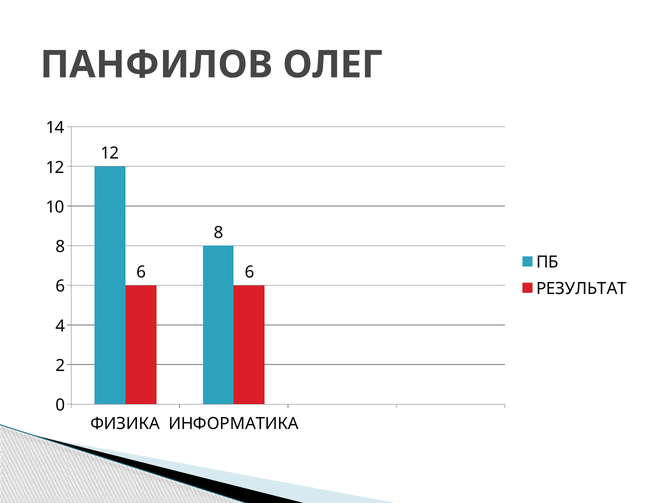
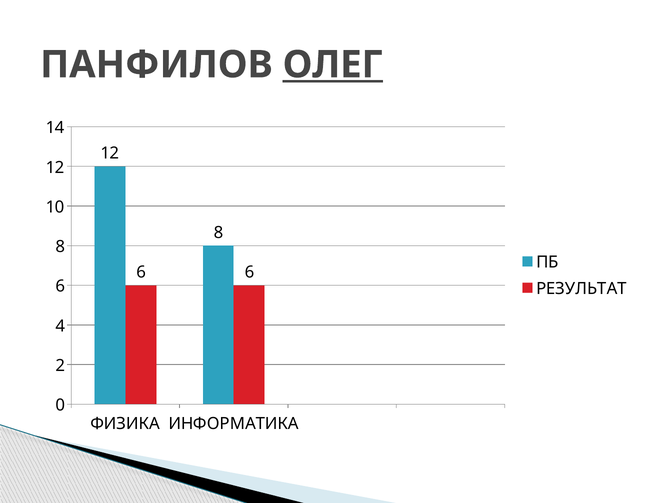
ОЛЕГ underline: none -> present
